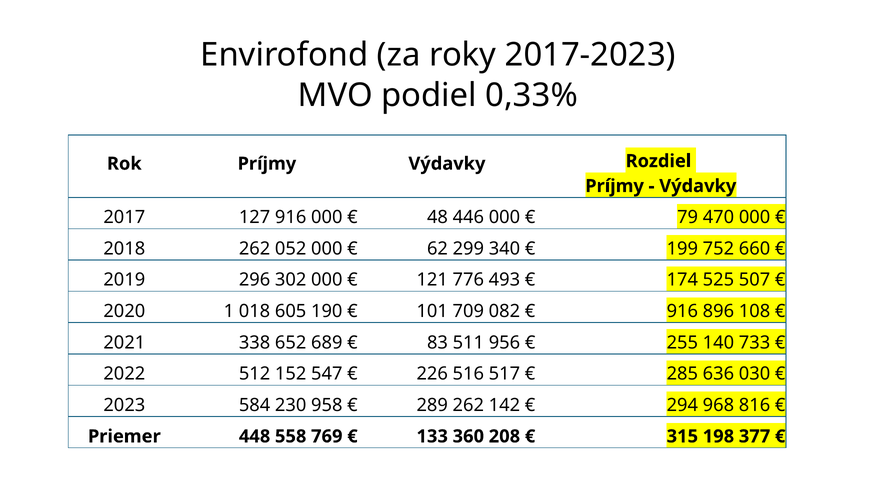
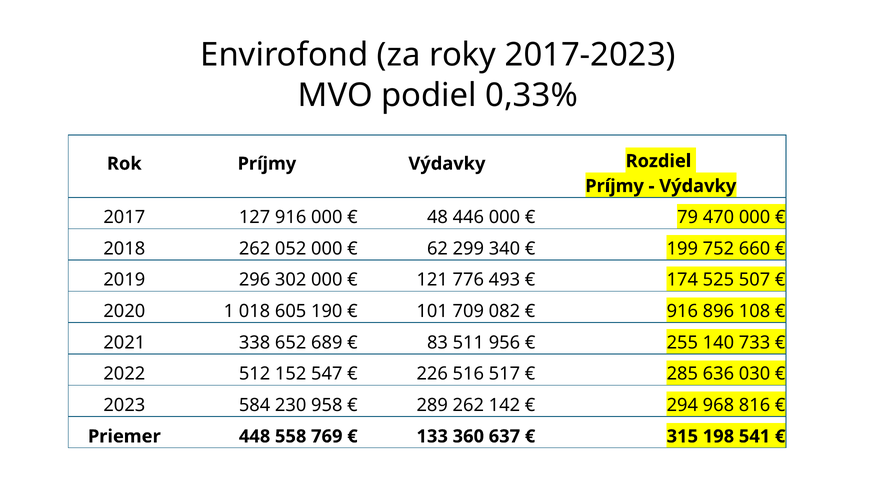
208: 208 -> 637
377: 377 -> 541
